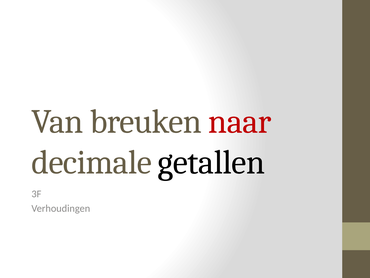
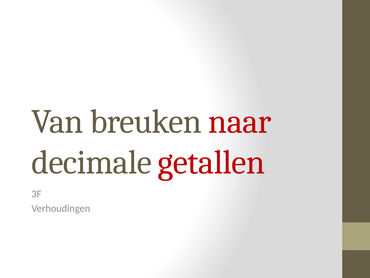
getallen colour: black -> red
